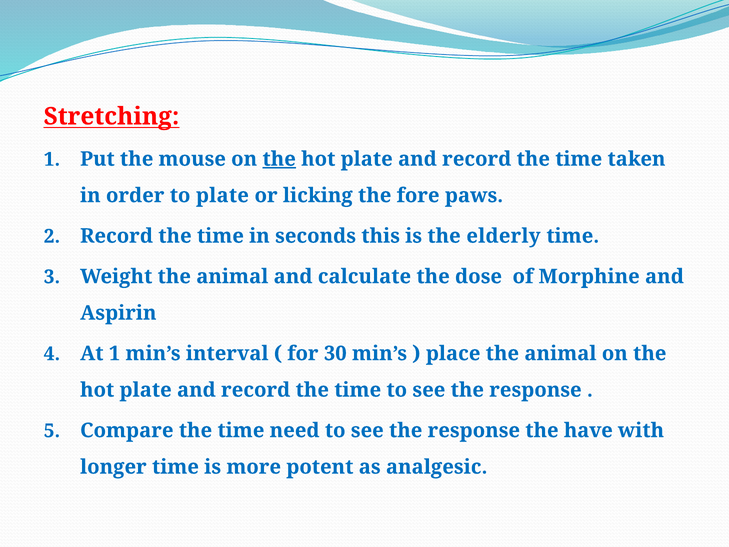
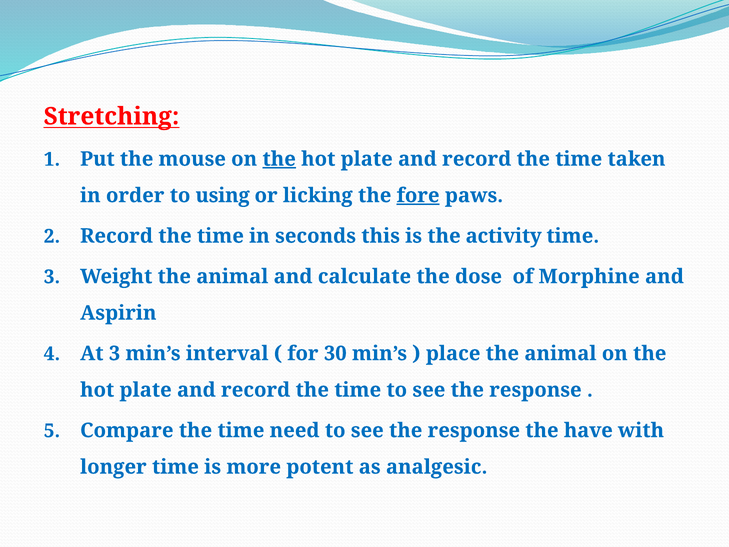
to plate: plate -> using
fore underline: none -> present
elderly: elderly -> activity
At 1: 1 -> 3
